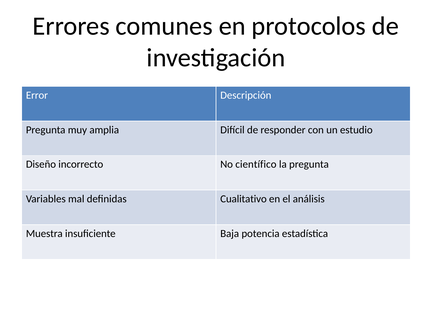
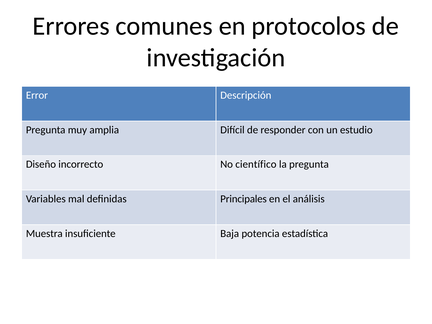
Cualitativo: Cualitativo -> Principales
